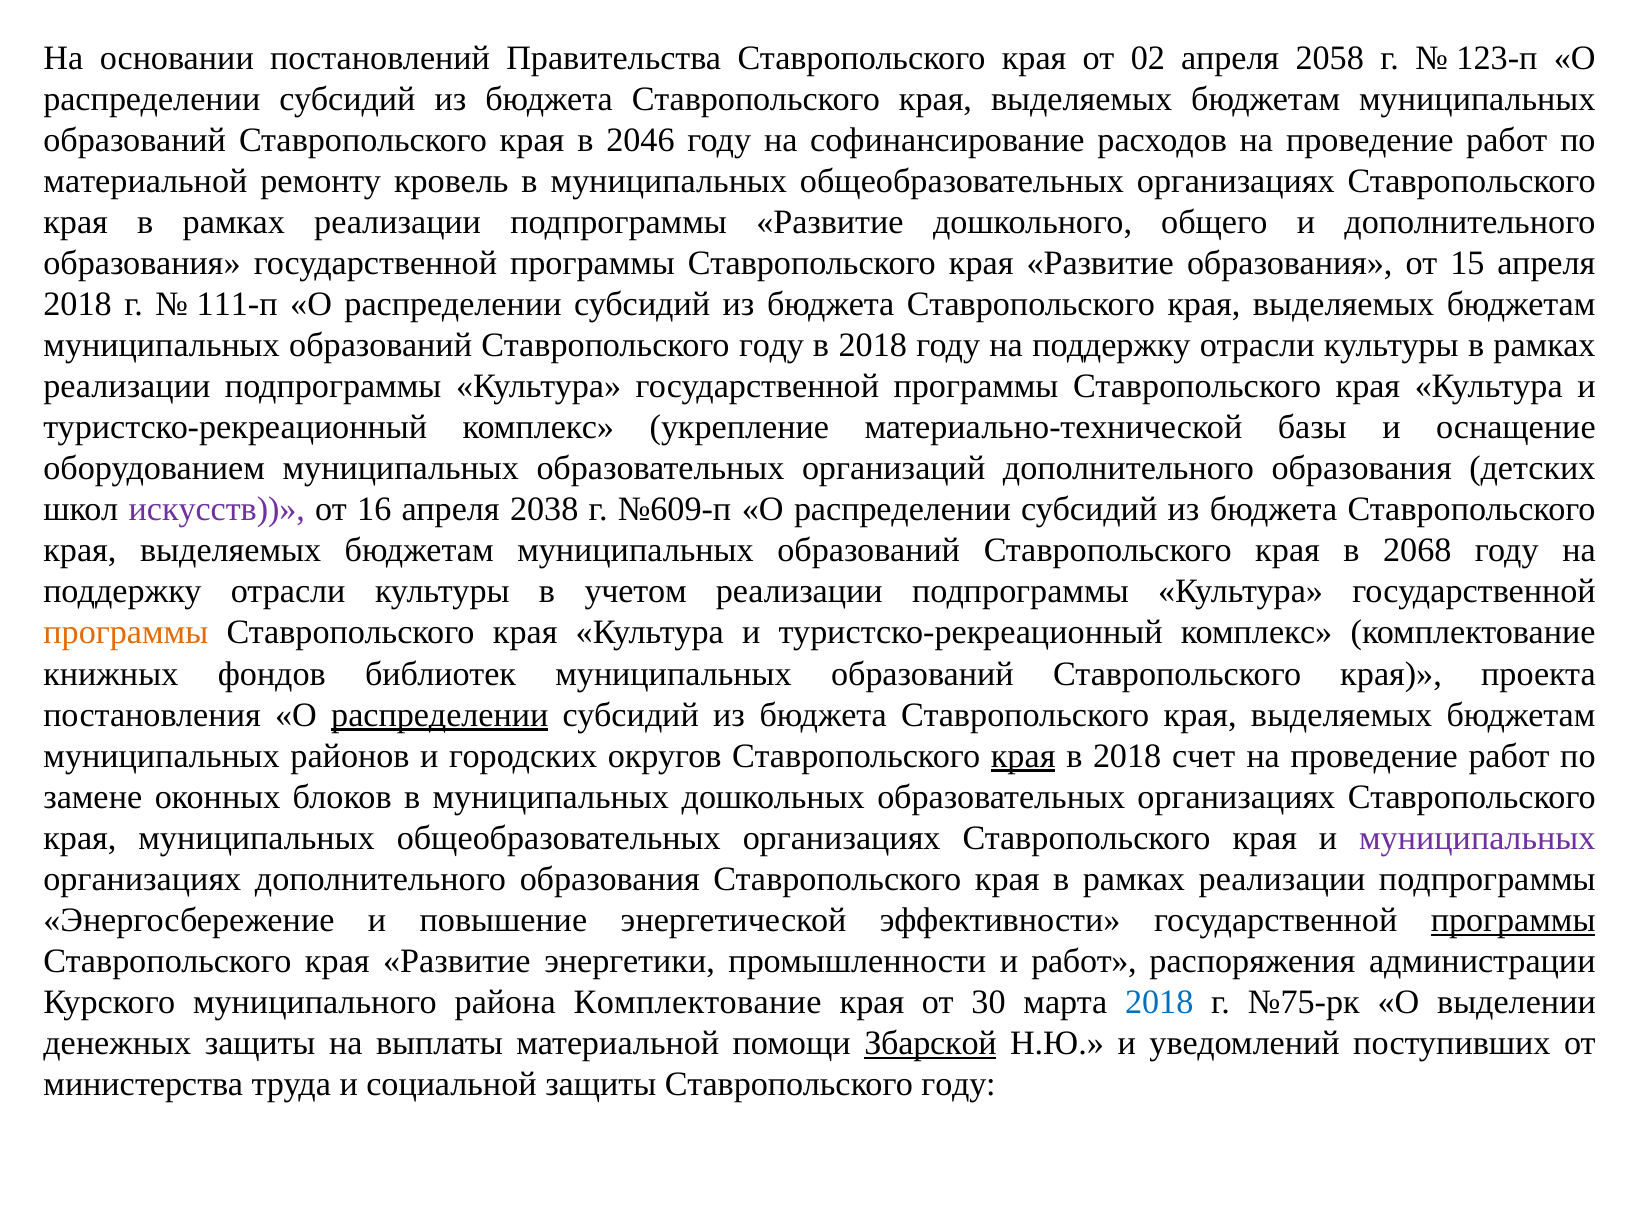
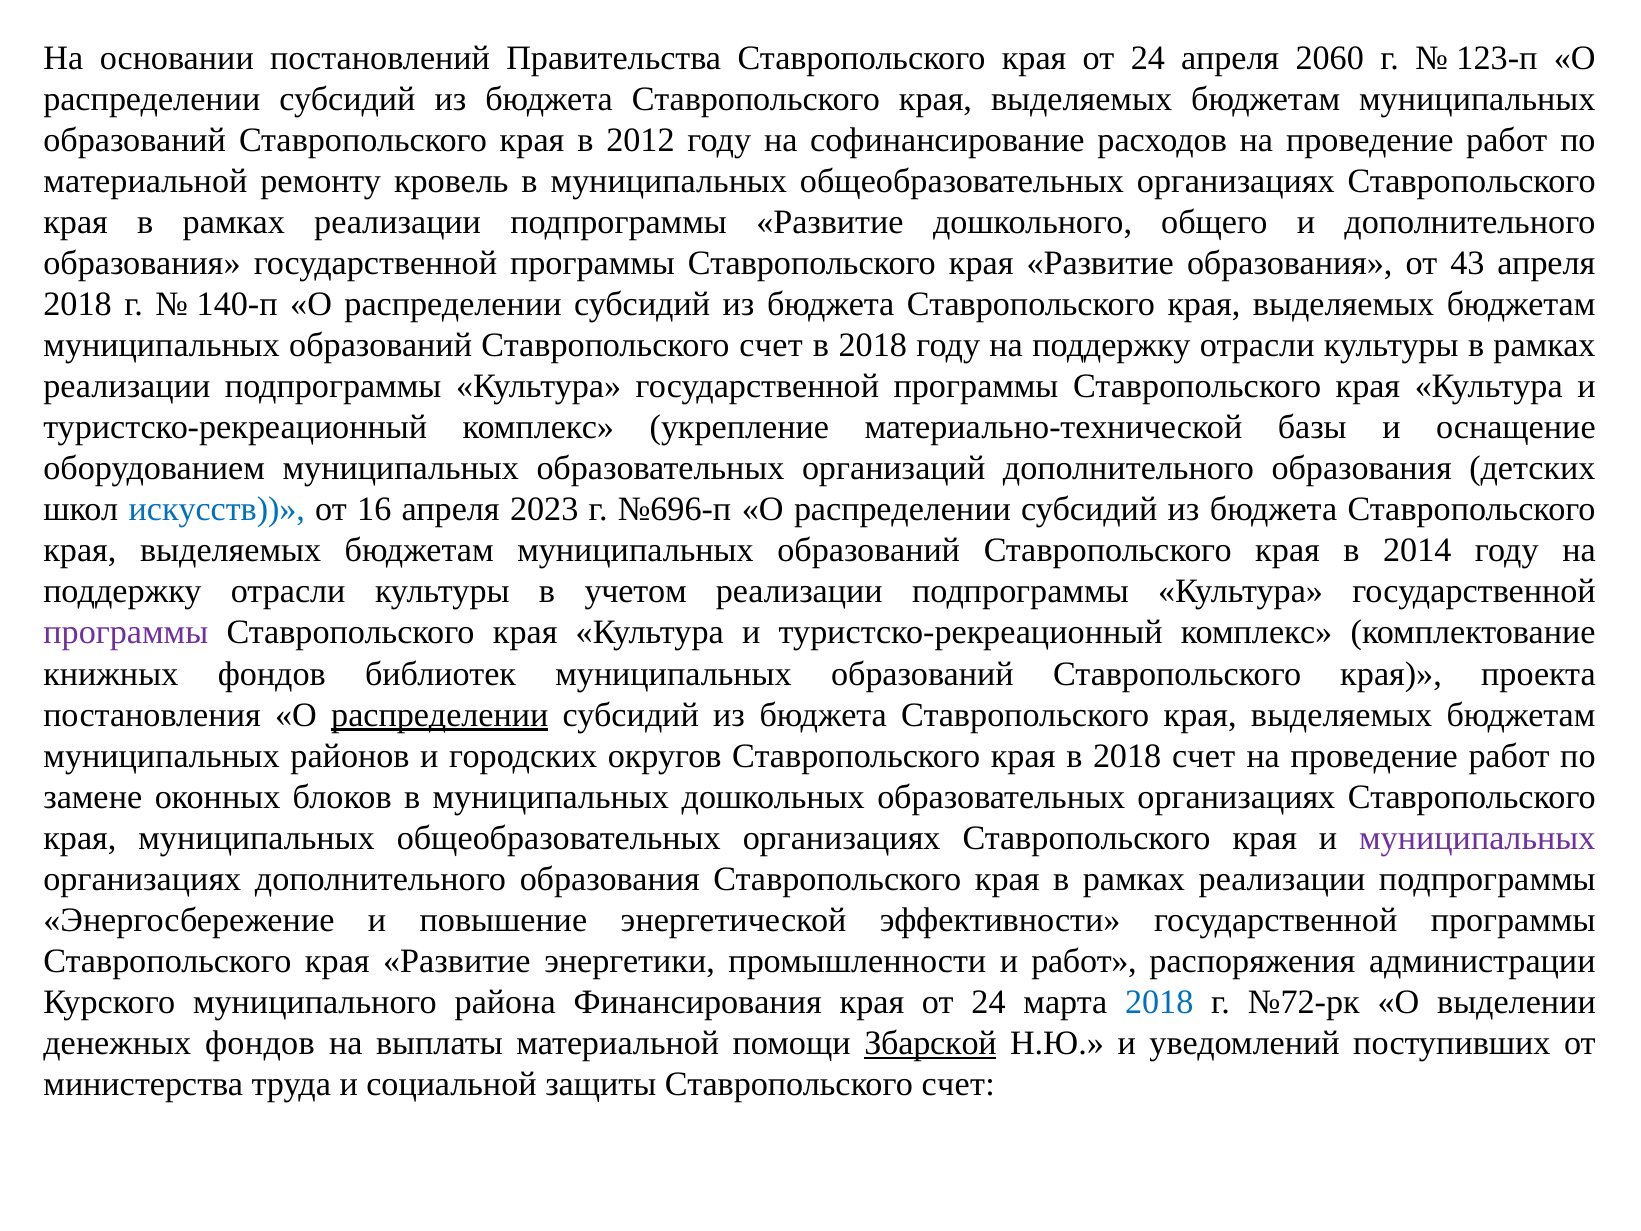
Ставропольского края от 02: 02 -> 24
2058: 2058 -> 2060
2046: 2046 -> 2012
15: 15 -> 43
111-п: 111-п -> 140-п
образований Ставропольского году: году -> счет
искусств colour: purple -> blue
2038: 2038 -> 2023
№609-п: №609-п -> №696-п
2068: 2068 -> 2014
программы at (126, 633) colour: orange -> purple
края at (1023, 756) underline: present -> none
программы at (1513, 920) underline: present -> none
района Комплектование: Комплектование -> Финансирования
30 at (989, 1002): 30 -> 24
№75-рк: №75-рк -> №72-рк
денежных защиты: защиты -> фондов
защиты Ставропольского году: году -> счет
